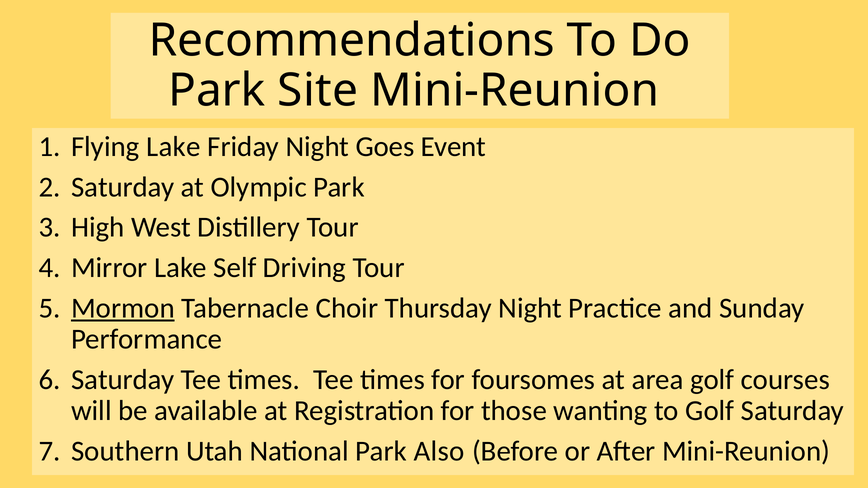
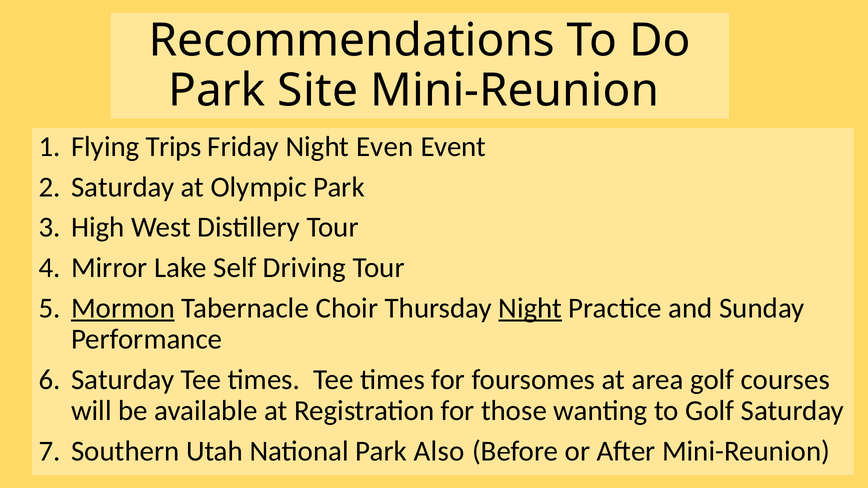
Flying Lake: Lake -> Trips
Goes: Goes -> Even
Night at (530, 308) underline: none -> present
